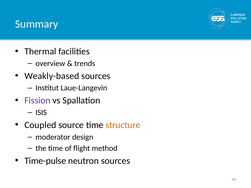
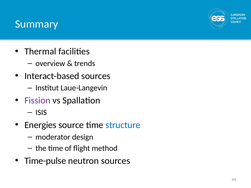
Weakly-based: Weakly-based -> Interact-based
Coupled: Coupled -> Energies
structure colour: orange -> blue
